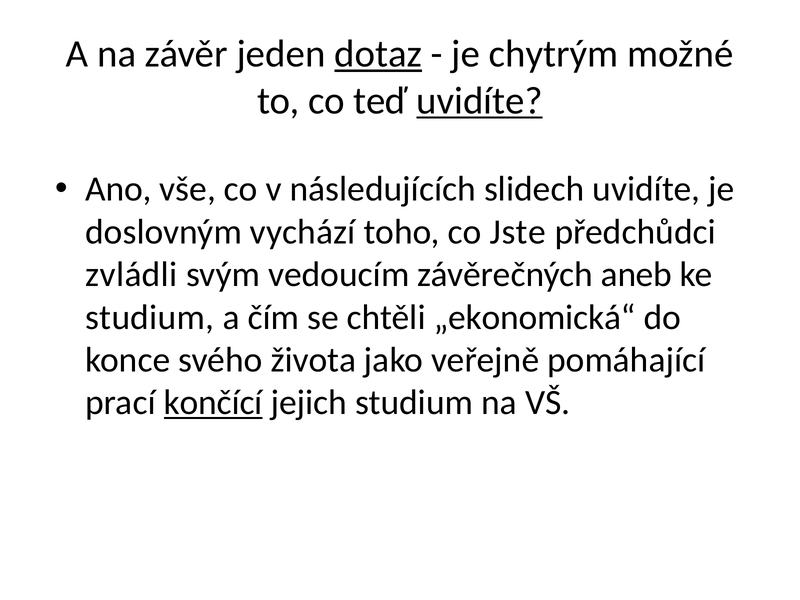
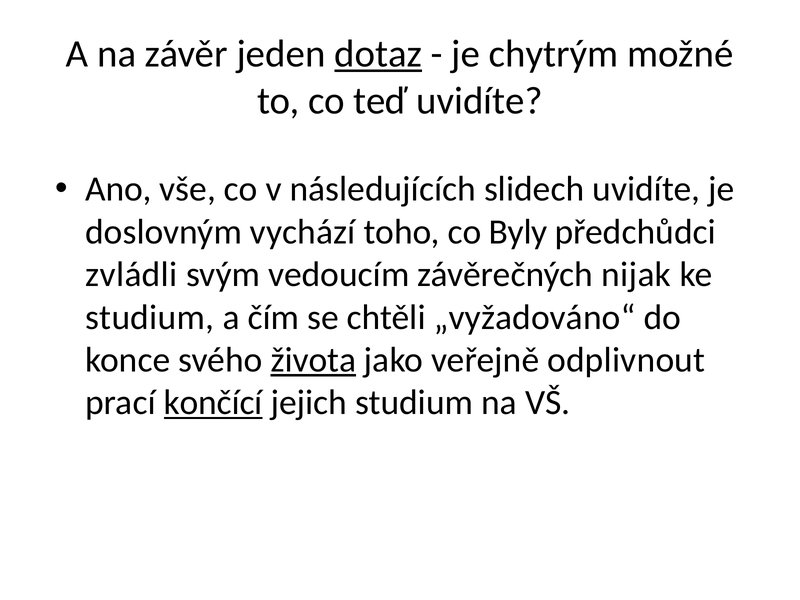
uvidíte at (479, 101) underline: present -> none
Jste: Jste -> Byly
aneb: aneb -> nijak
„ekonomická“: „ekonomická“ -> „vyžadováno“
života underline: none -> present
pomáhající: pomáhající -> odplivnout
